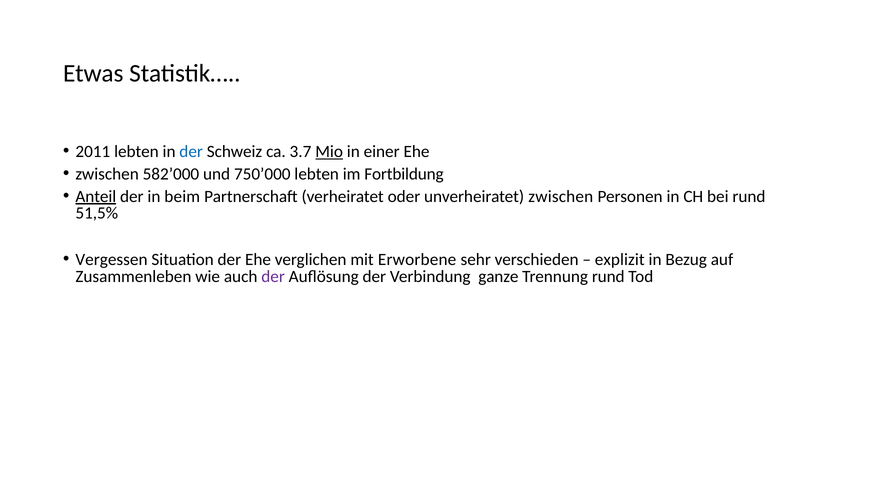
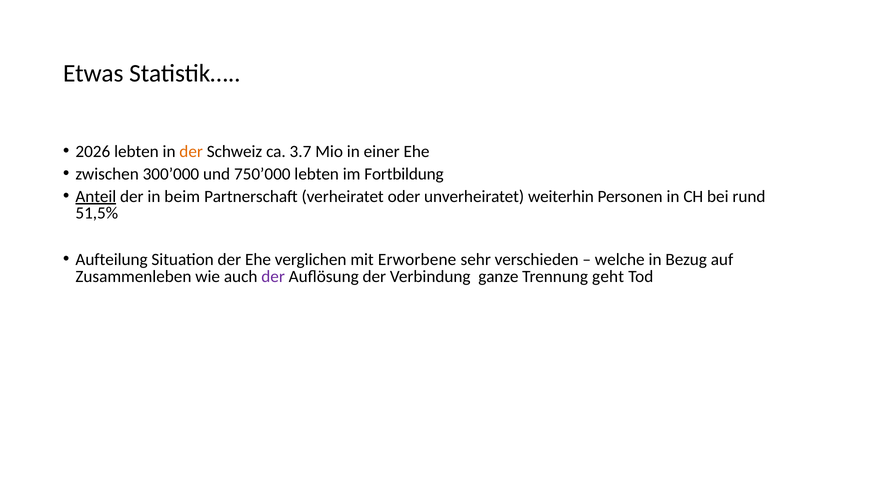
2011: 2011 -> 2026
der at (191, 152) colour: blue -> orange
Mio underline: present -> none
582’000: 582’000 -> 300’000
unverheiratet zwischen: zwischen -> weiterhin
Vergessen: Vergessen -> Aufteilung
explizit: explizit -> welche
Trennung rund: rund -> geht
